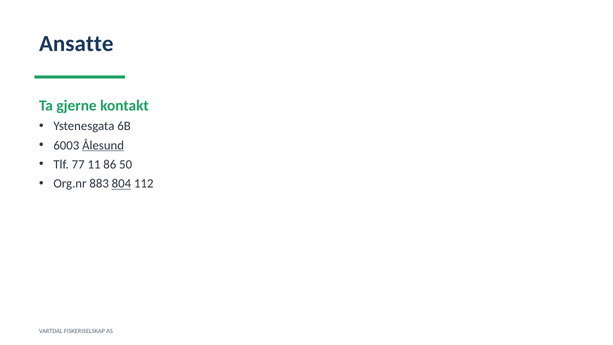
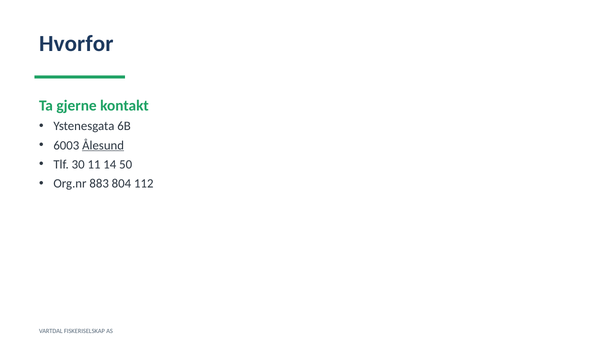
Ansatte: Ansatte -> Hvorfor
77: 77 -> 30
86: 86 -> 14
804 underline: present -> none
